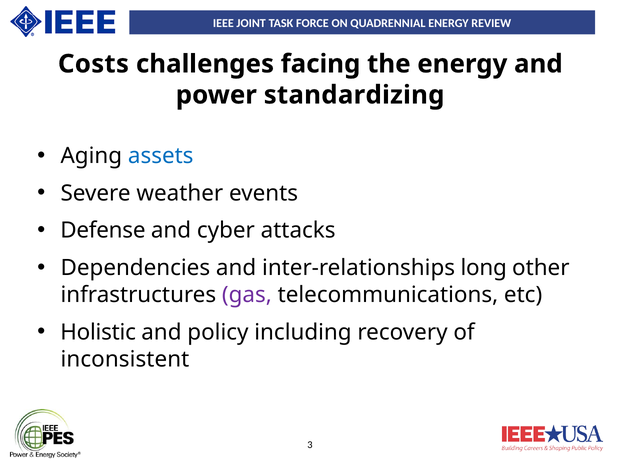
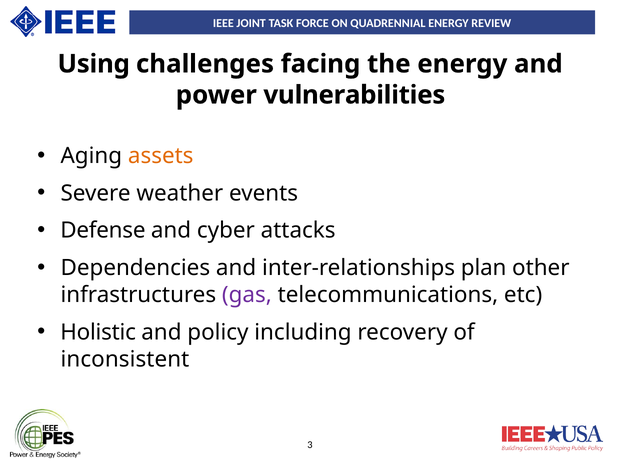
Costs: Costs -> Using
standardizing: standardizing -> vulnerabilities
assets colour: blue -> orange
long: long -> plan
